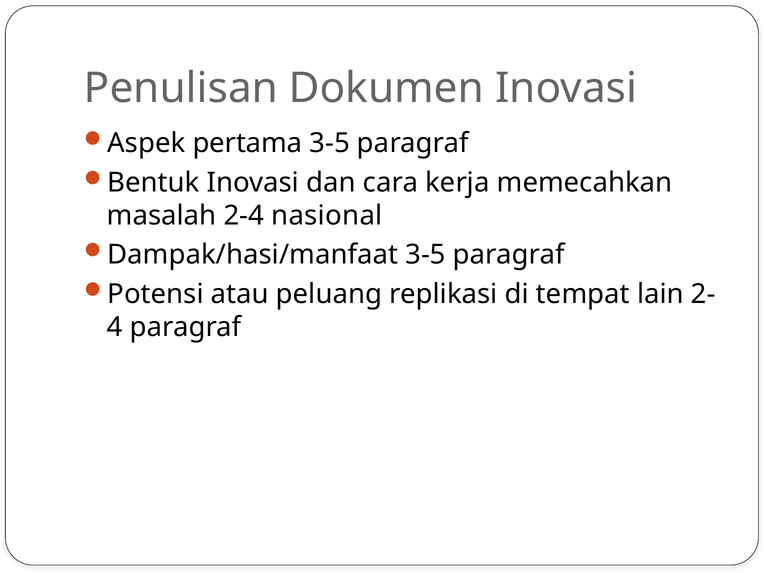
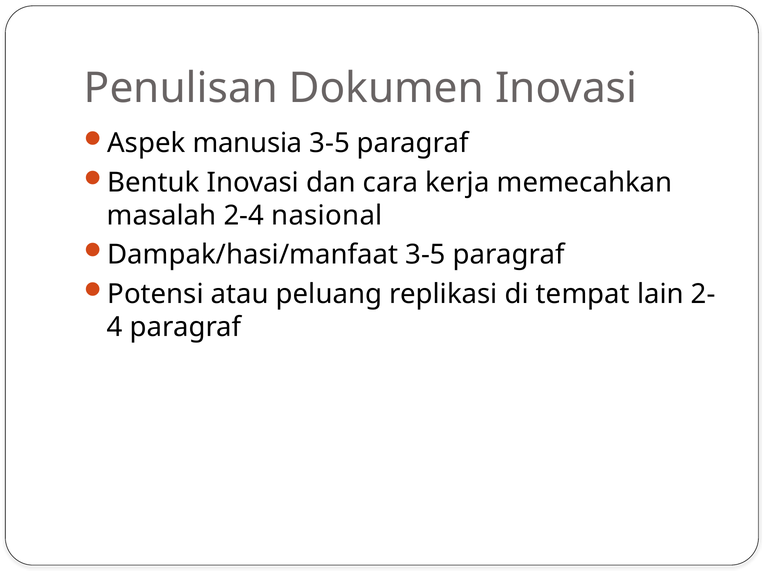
pertama: pertama -> manusia
